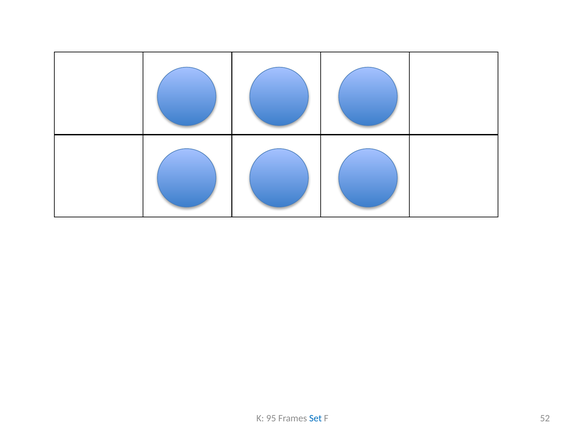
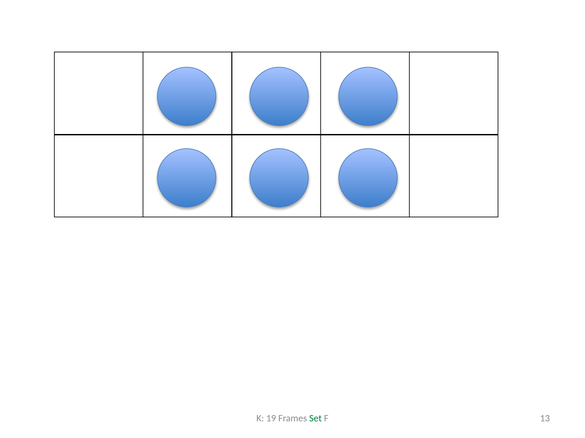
95: 95 -> 19
Set colour: blue -> green
52: 52 -> 13
